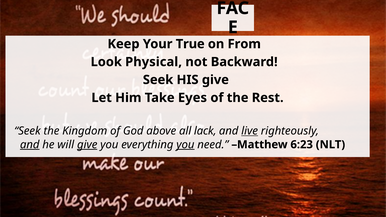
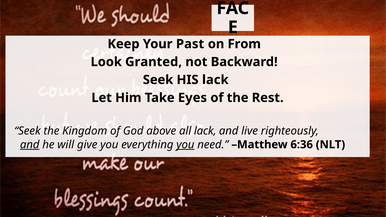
True: True -> Past
Physical: Physical -> Granted
HIS give: give -> lack
live underline: present -> none
give at (87, 145) underline: present -> none
6:23: 6:23 -> 6:36
